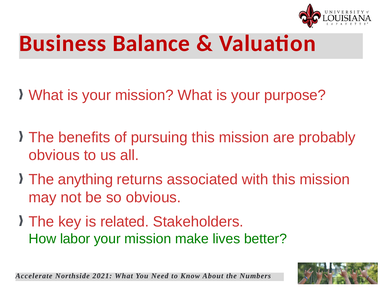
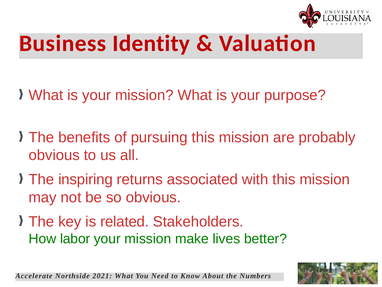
Balance: Balance -> Identity
anything: anything -> inspiring
